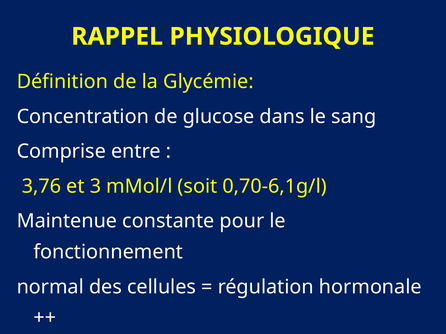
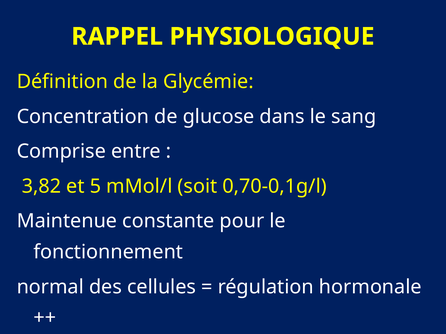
3,76: 3,76 -> 3,82
3: 3 -> 5
0,70-6,1g/l: 0,70-6,1g/l -> 0,70-0,1g/l
